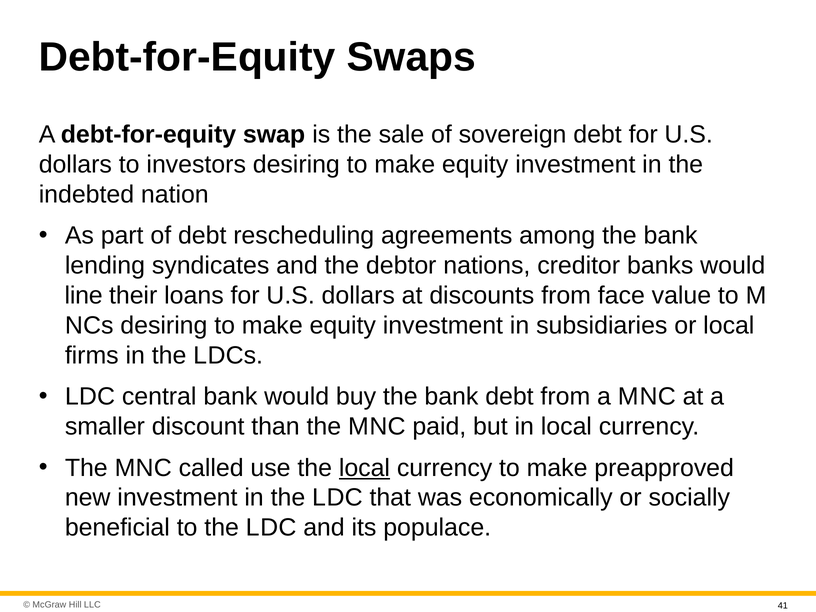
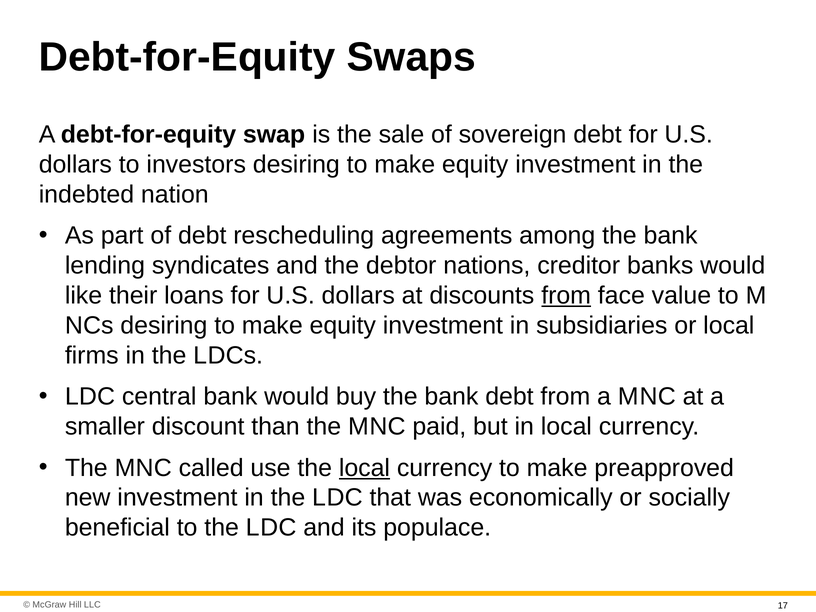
line: line -> like
from at (566, 296) underline: none -> present
41: 41 -> 17
